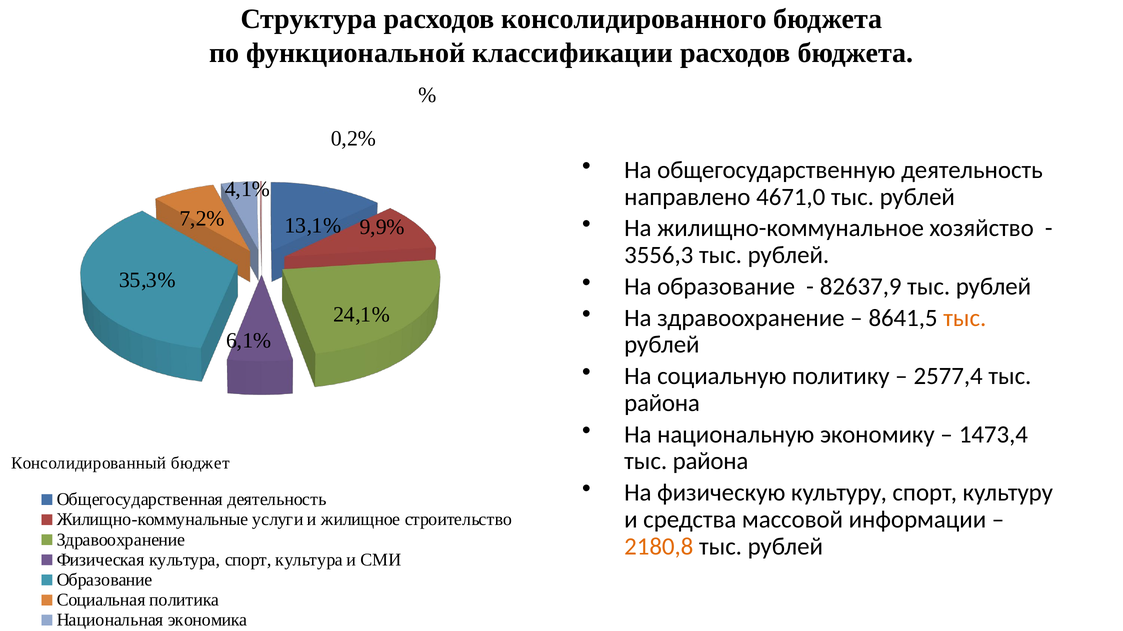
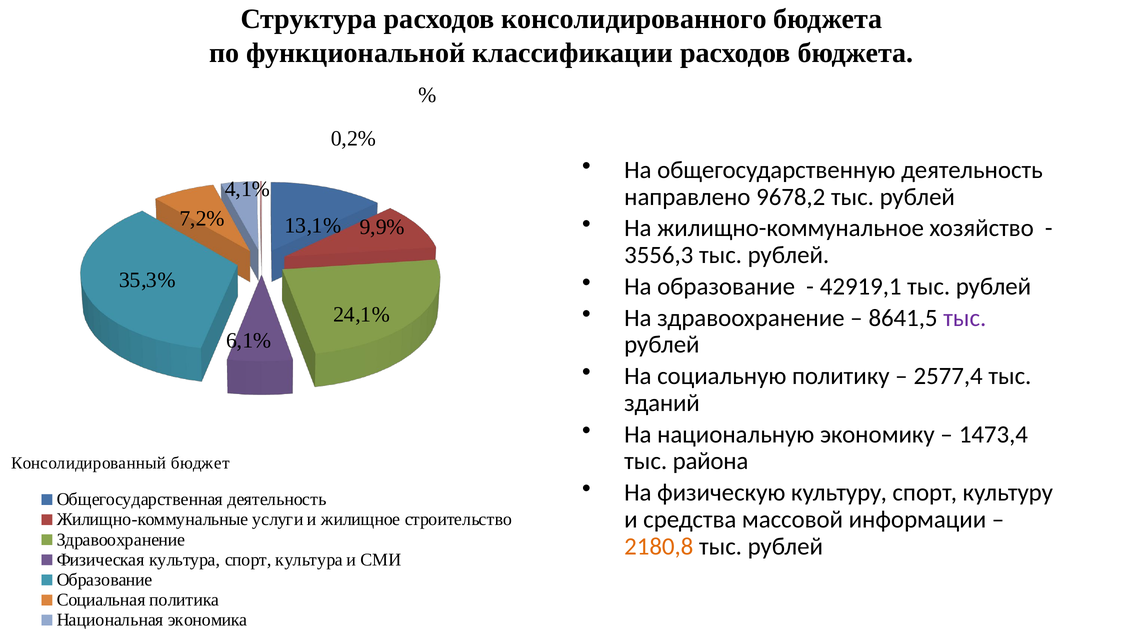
4671,0: 4671,0 -> 9678,2
82637,9: 82637,9 -> 42919,1
тыс at (965, 318) colour: orange -> purple
района at (662, 403): района -> зданий
